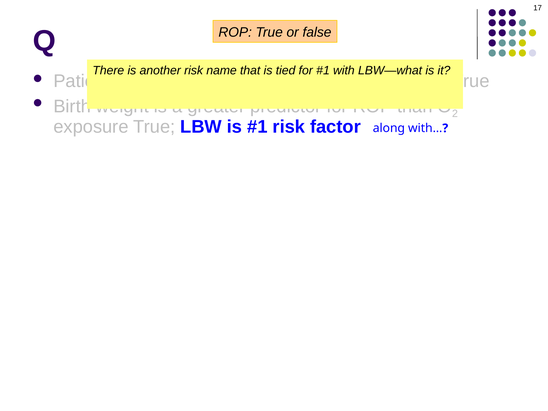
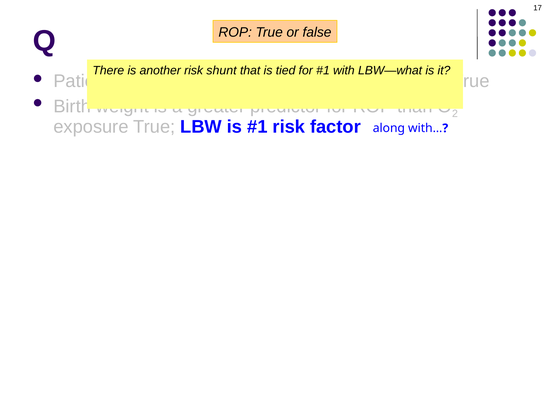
name at (222, 70): name -> shunt
